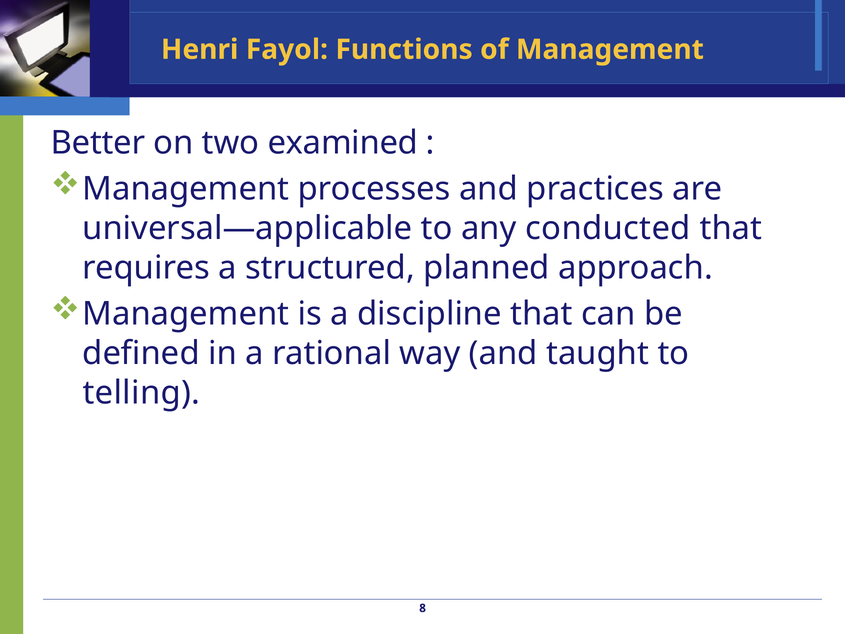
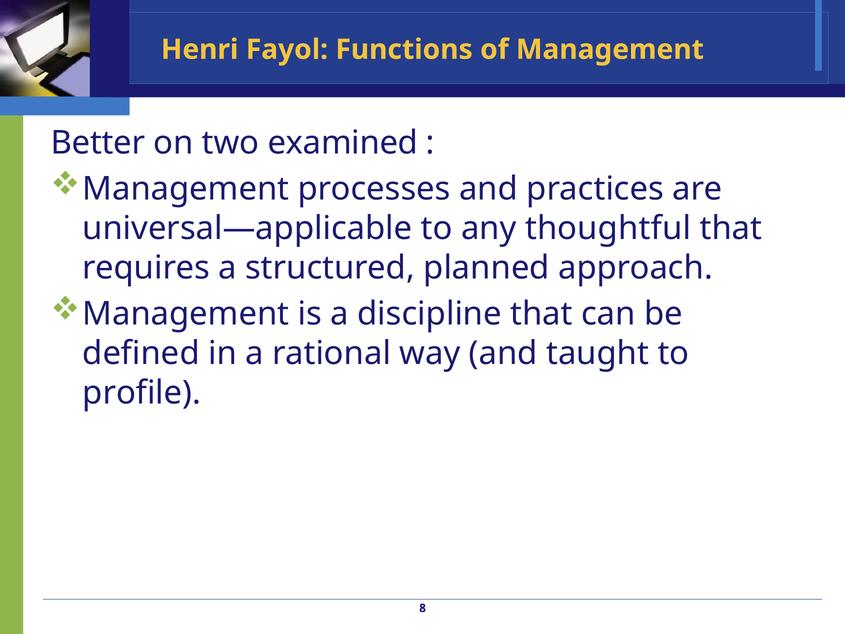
conducted: conducted -> thoughtful
telling: telling -> profile
